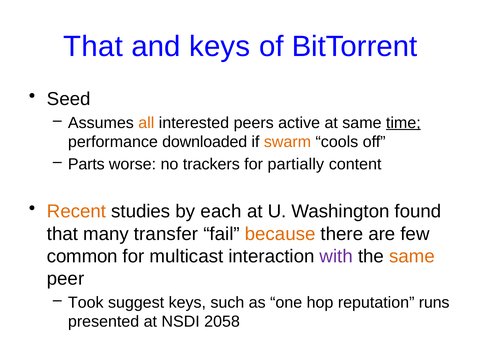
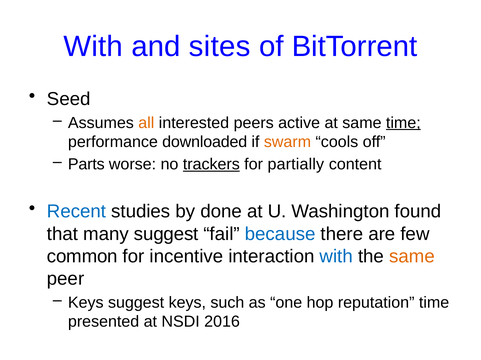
That at (93, 47): That -> With
and keys: keys -> sites
trackers underline: none -> present
Recent colour: orange -> blue
each: each -> done
many transfer: transfer -> suggest
because colour: orange -> blue
multicast: multicast -> incentive
with at (336, 257) colour: purple -> blue
Took at (86, 303): Took -> Keys
reputation runs: runs -> time
2058: 2058 -> 2016
